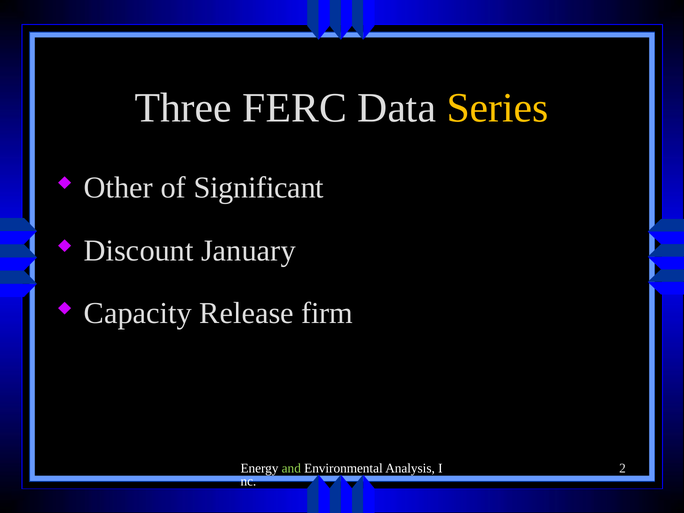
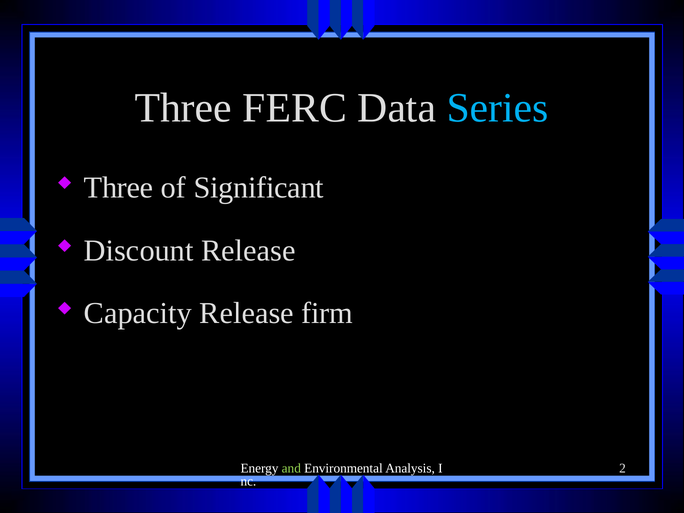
Series colour: yellow -> light blue
Other at (118, 188): Other -> Three
Discount January: January -> Release
